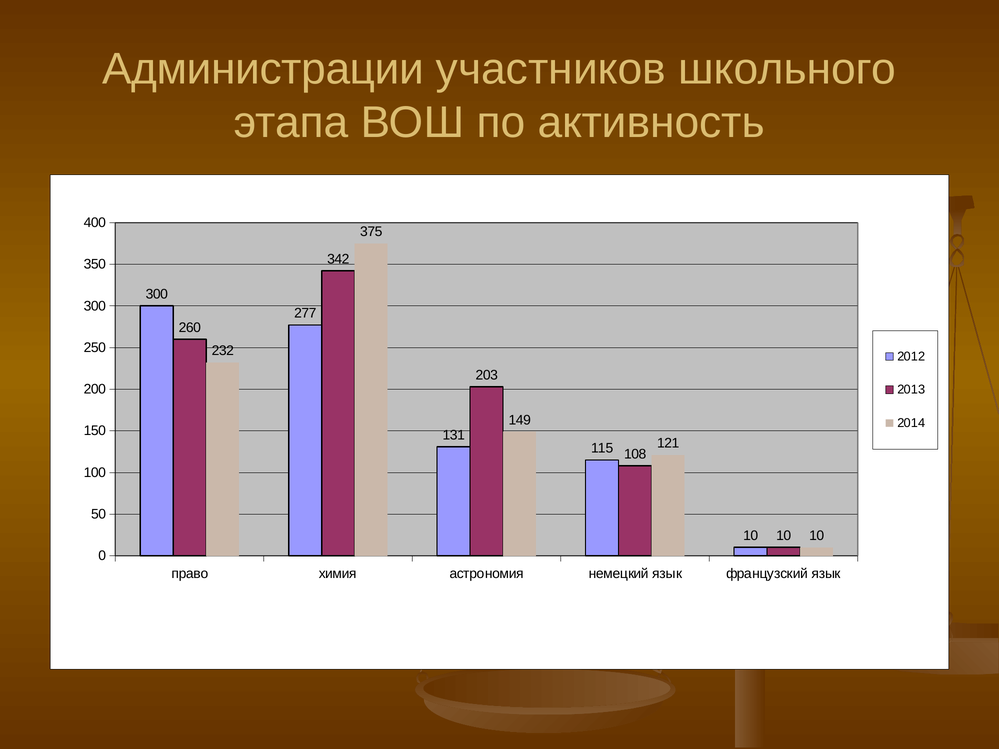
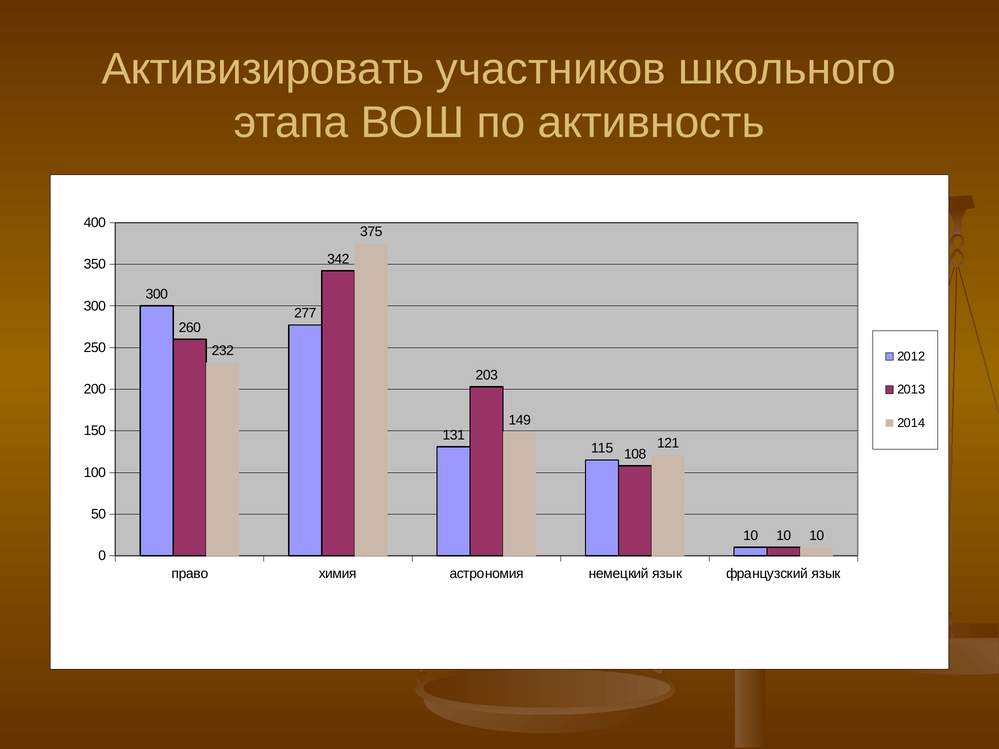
Администрации: Администрации -> Активизировать
